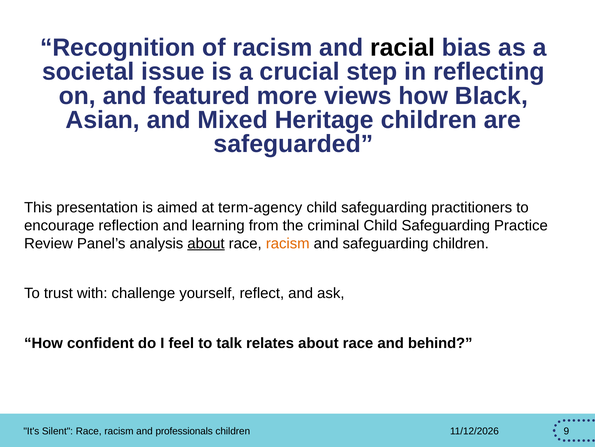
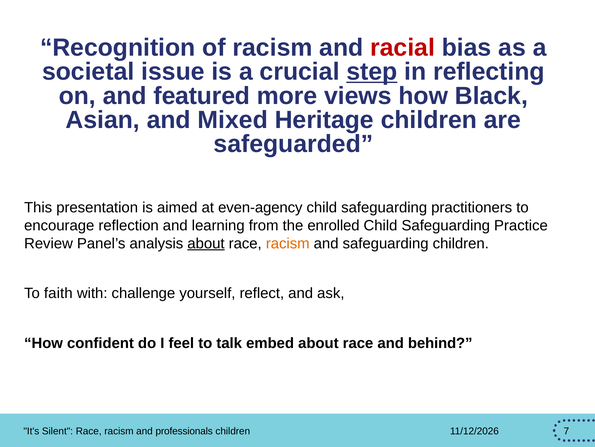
racial colour: black -> red
step underline: none -> present
term-agency: term-agency -> even-agency
criminal: criminal -> enrolled
trust: trust -> faith
relates: relates -> embed
9: 9 -> 7
